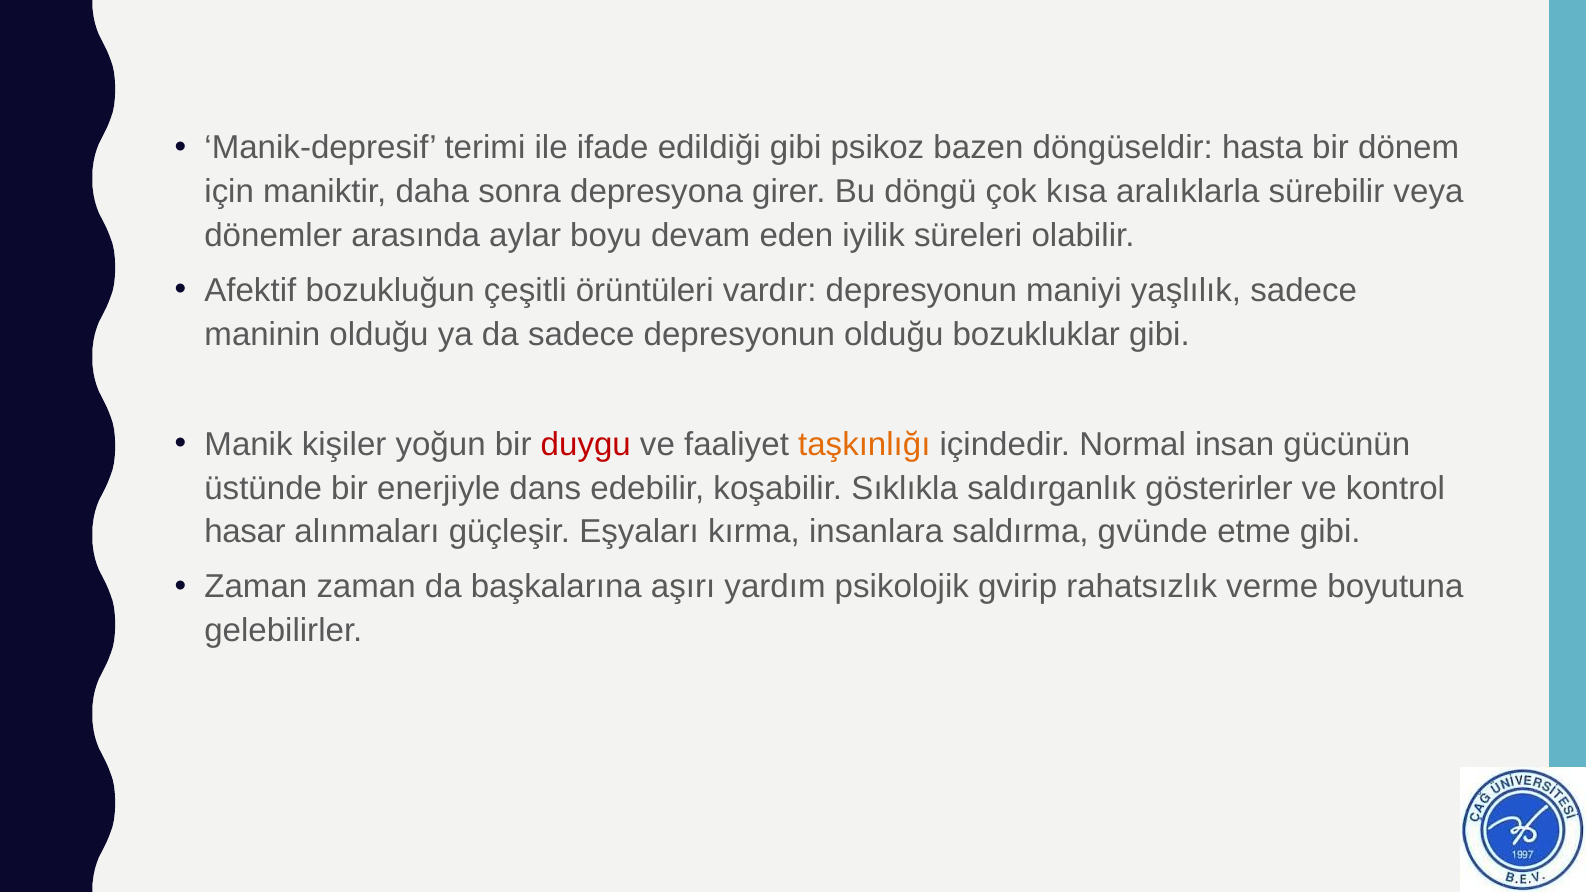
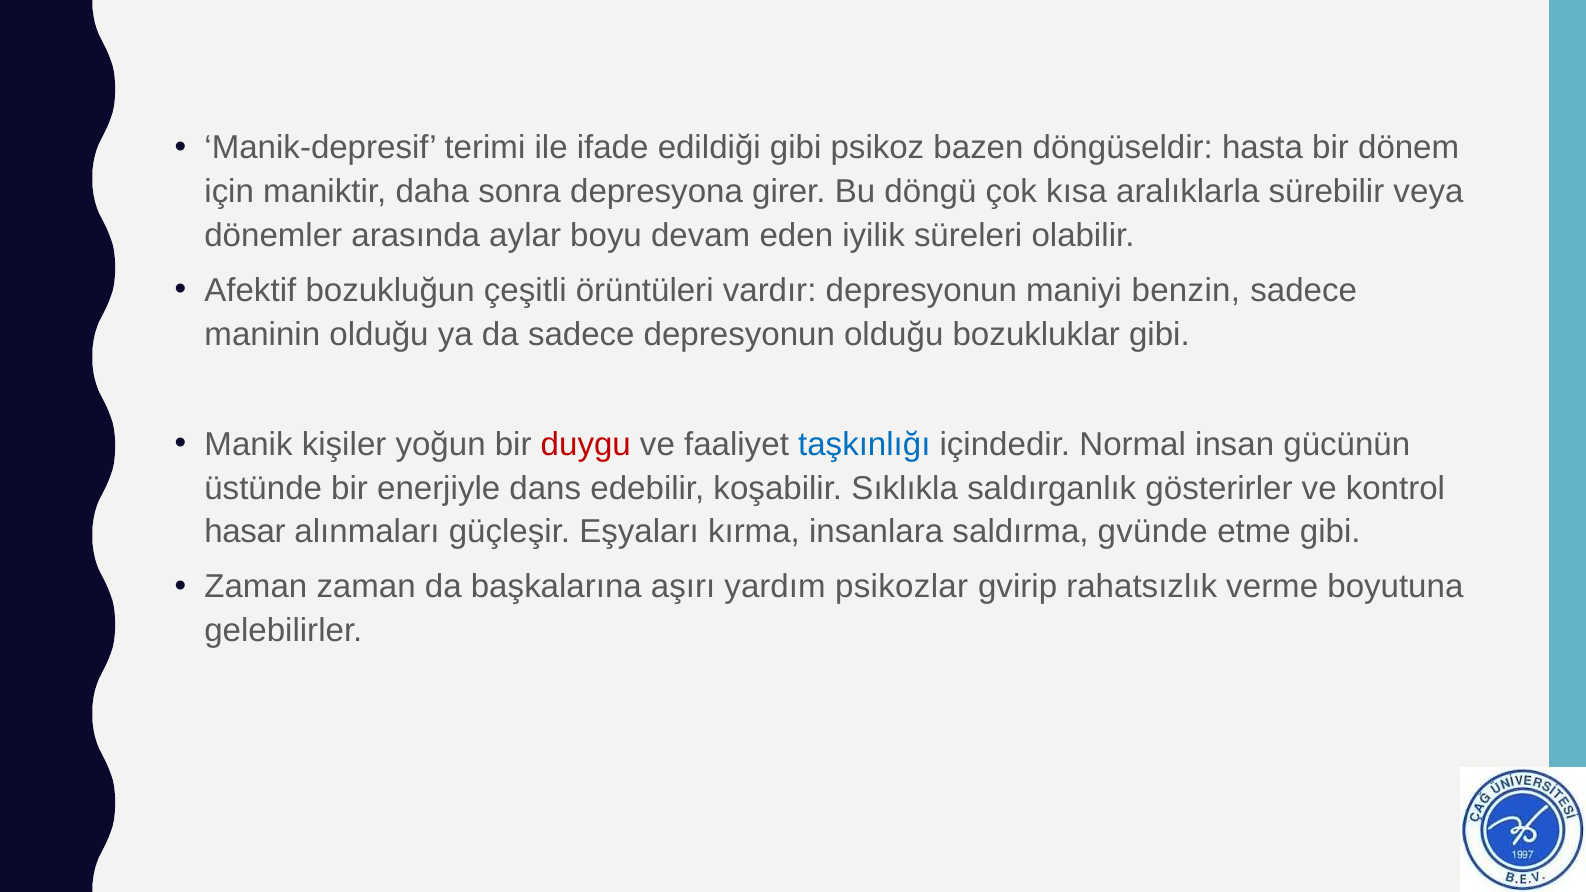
yaşlılık: yaşlılık -> benzin
taşkınlığı colour: orange -> blue
psikolojik: psikolojik -> psikozlar
